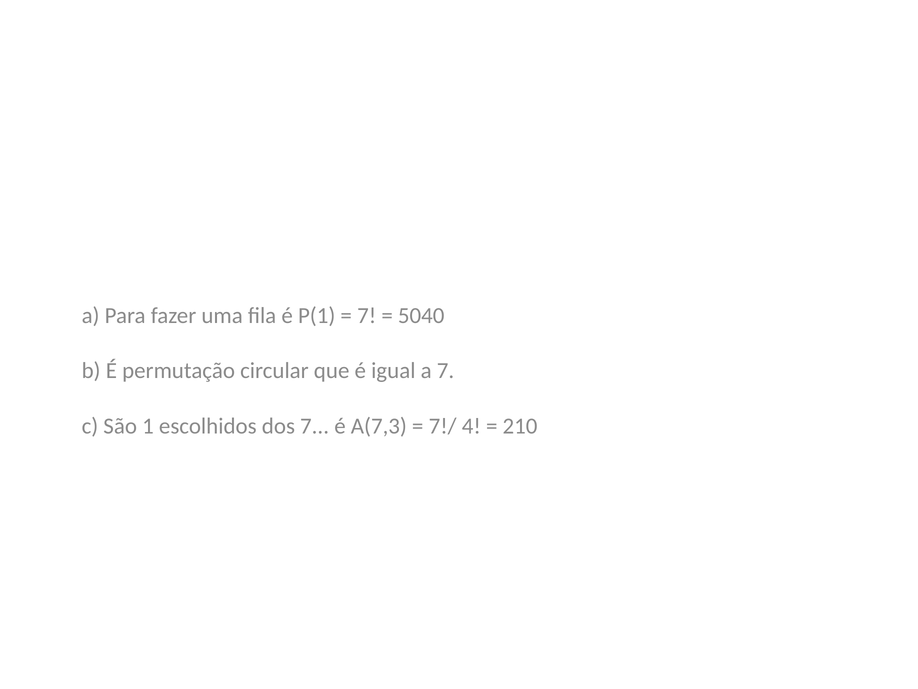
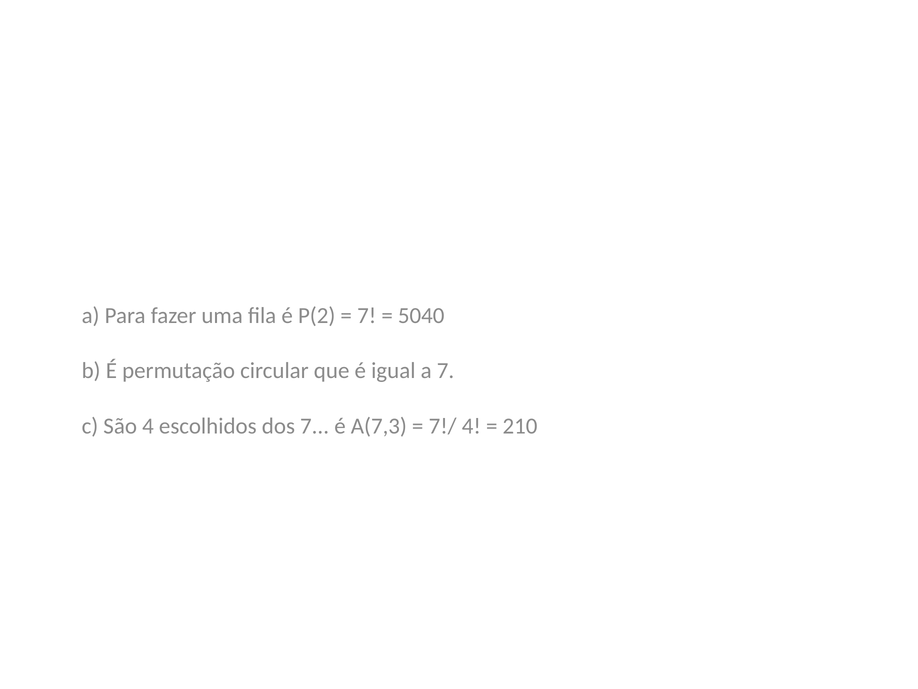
P(1: P(1 -> P(2
São 1: 1 -> 4
